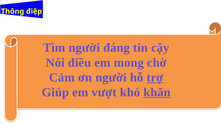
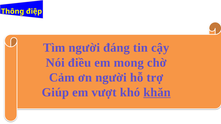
trợ underline: present -> none
